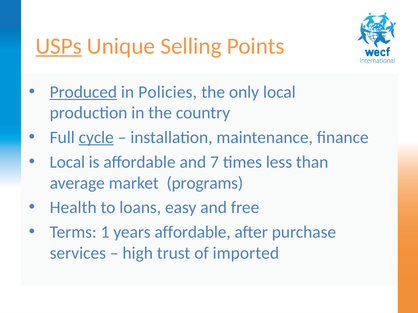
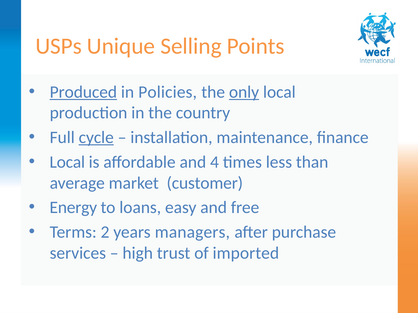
USPs underline: present -> none
only underline: none -> present
7: 7 -> 4
programs: programs -> customer
Health: Health -> Energy
1: 1 -> 2
years affordable: affordable -> managers
